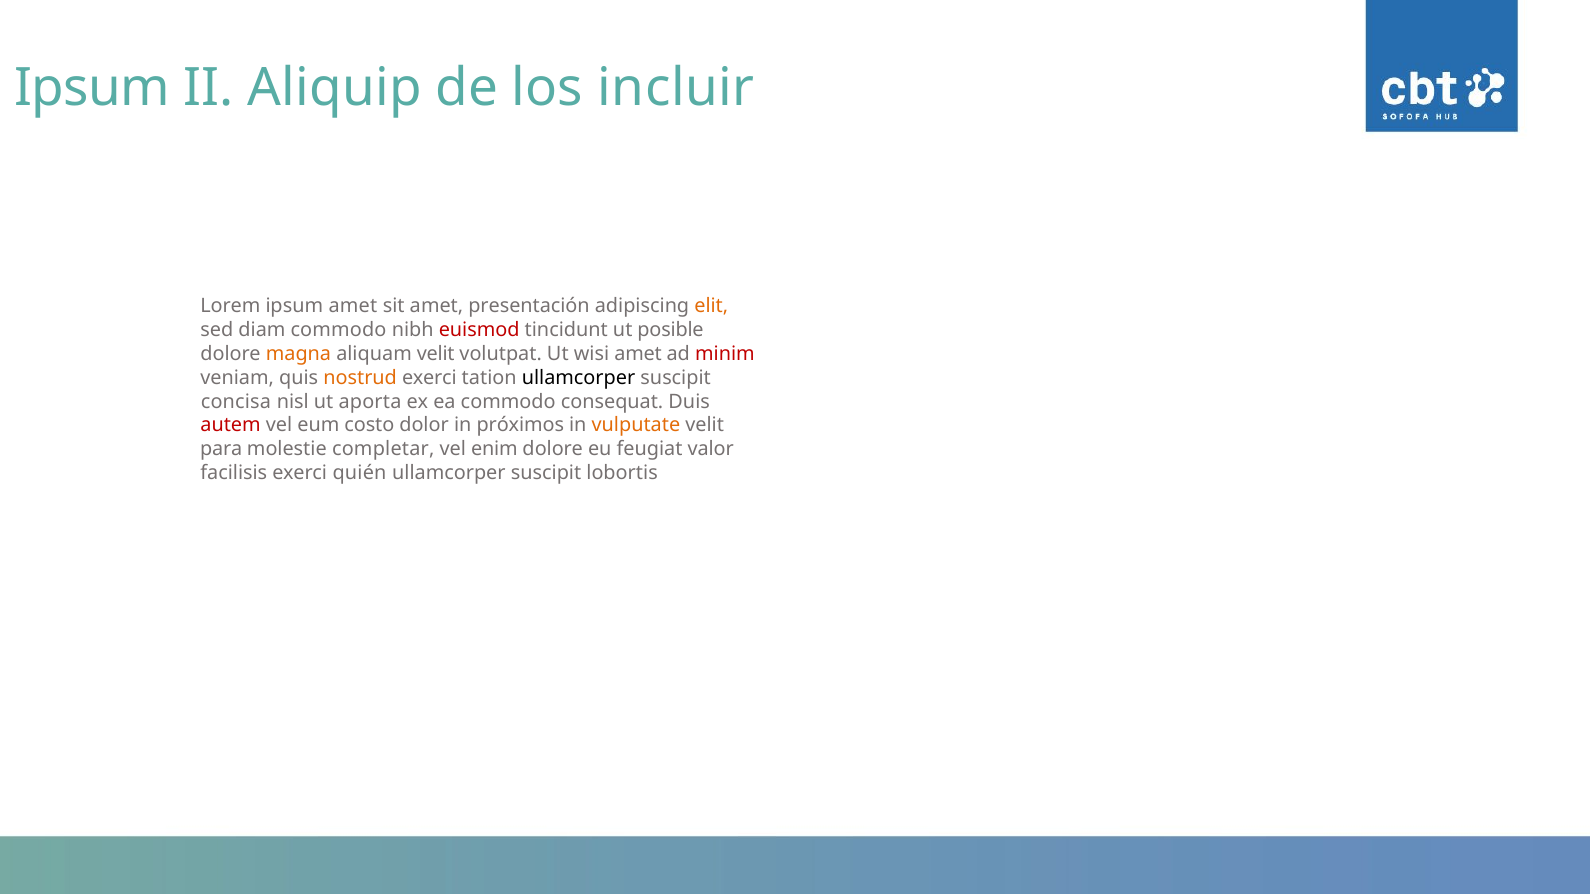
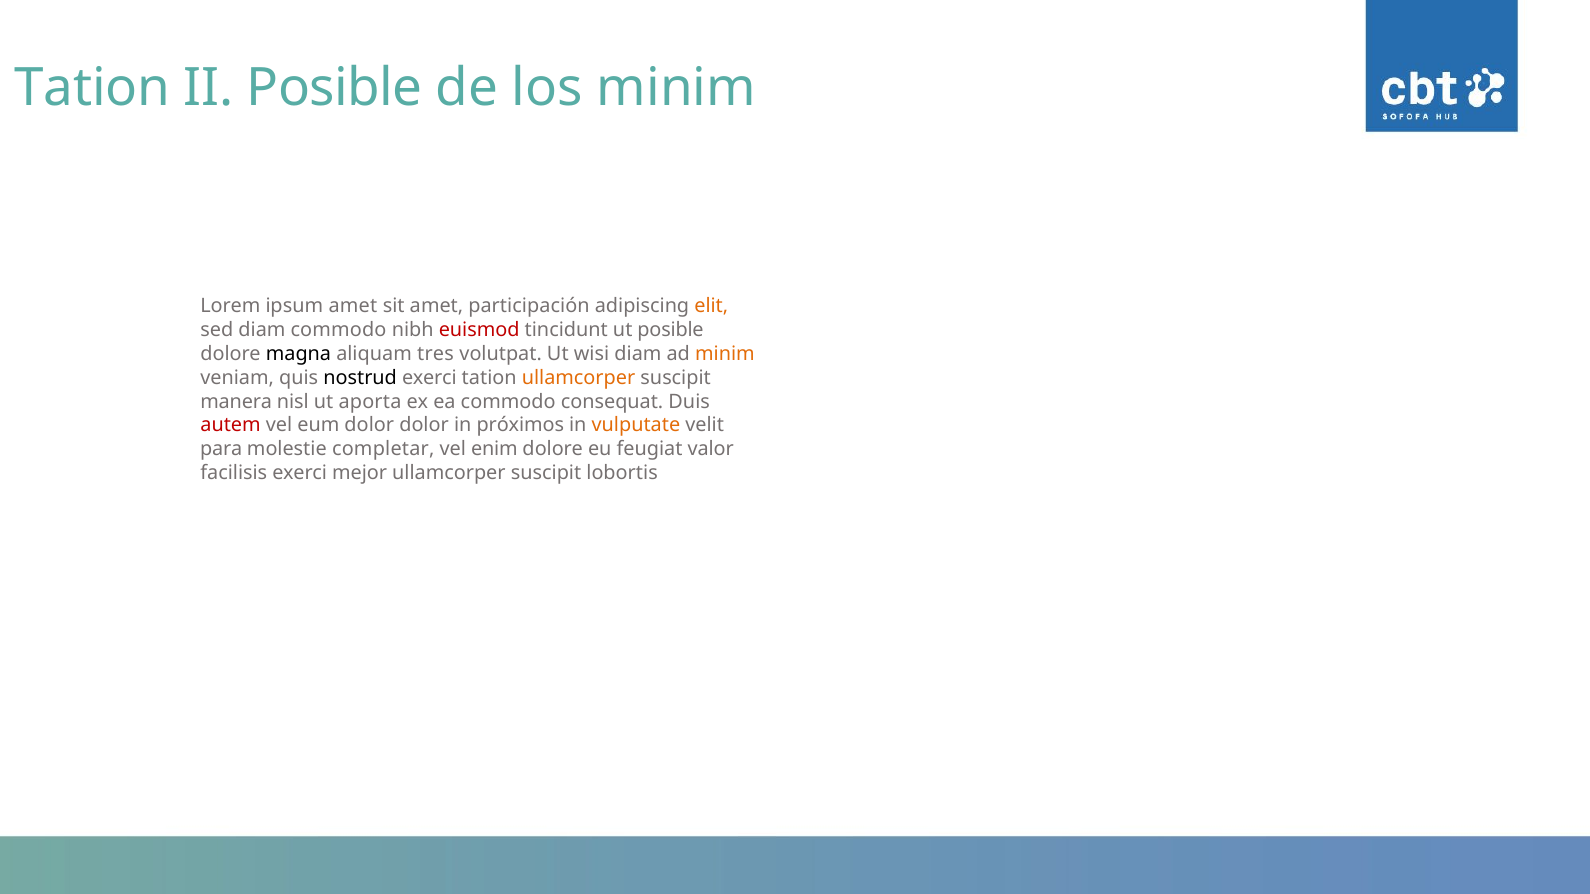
Ipsum at (92, 88): Ipsum -> Tation
II Aliquip: Aliquip -> Posible
los incluir: incluir -> minim
presentación: presentación -> participación
magna colour: orange -> black
aliquam velit: velit -> tres
wisi amet: amet -> diam
minim at (725, 354) colour: red -> orange
nostrud colour: orange -> black
ullamcorper at (579, 378) colour: black -> orange
concisa: concisa -> manera
eum costo: costo -> dolor
quién: quién -> mejor
